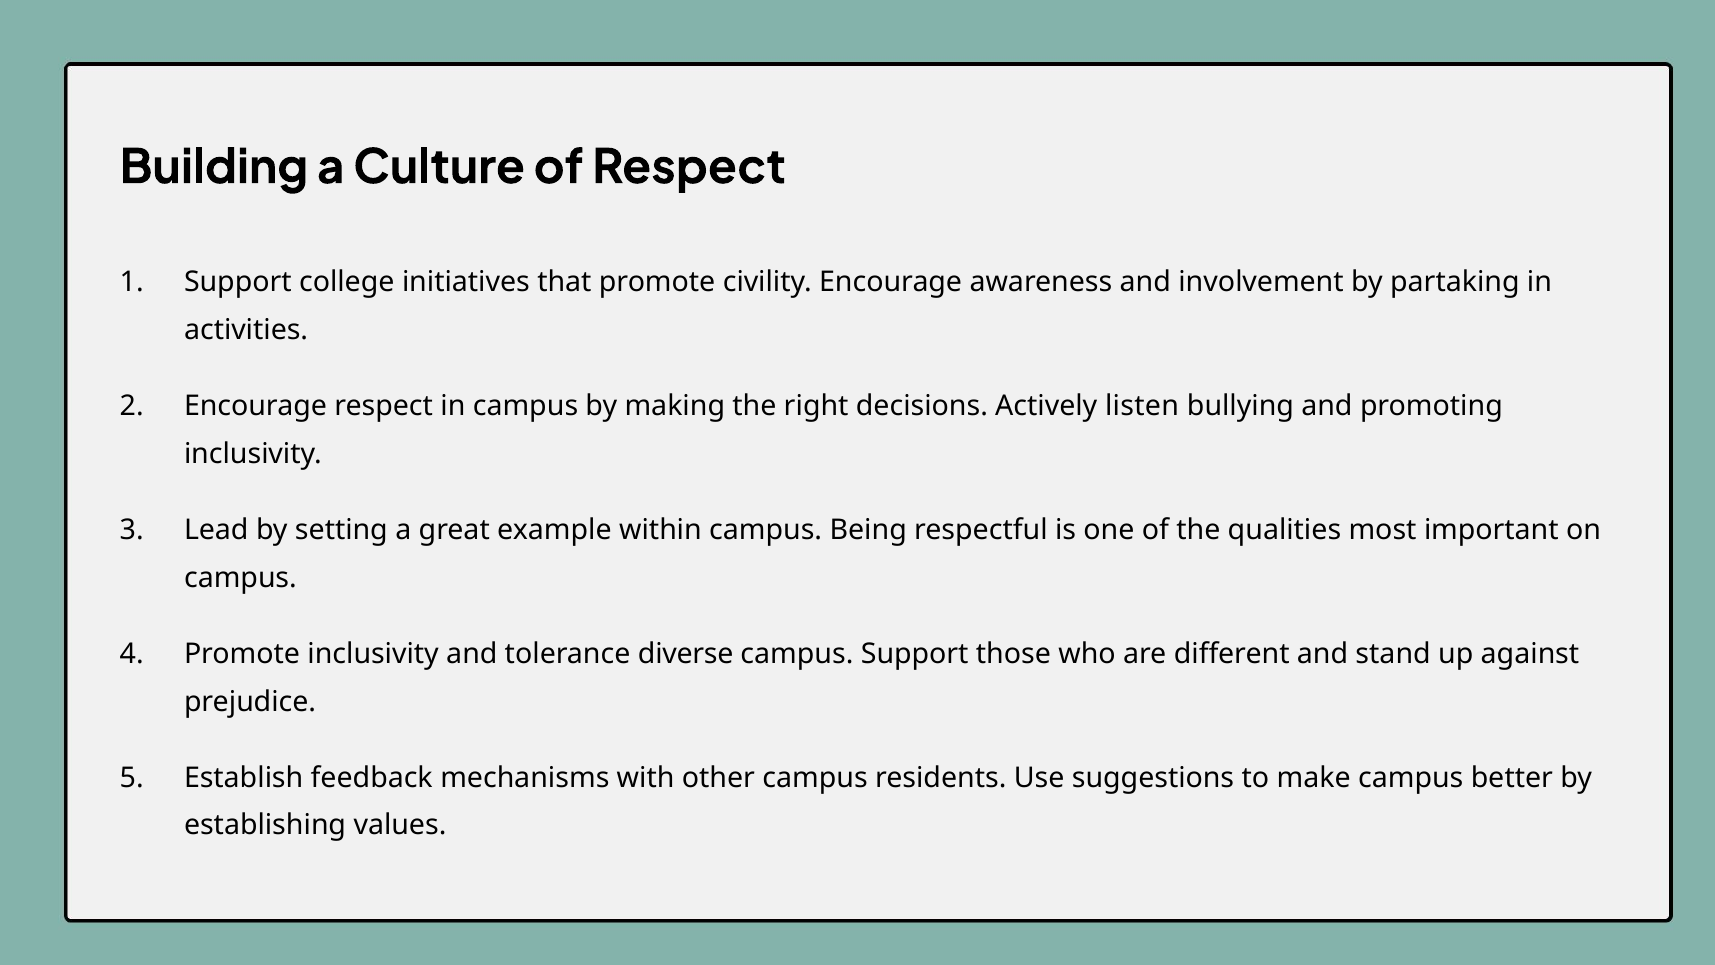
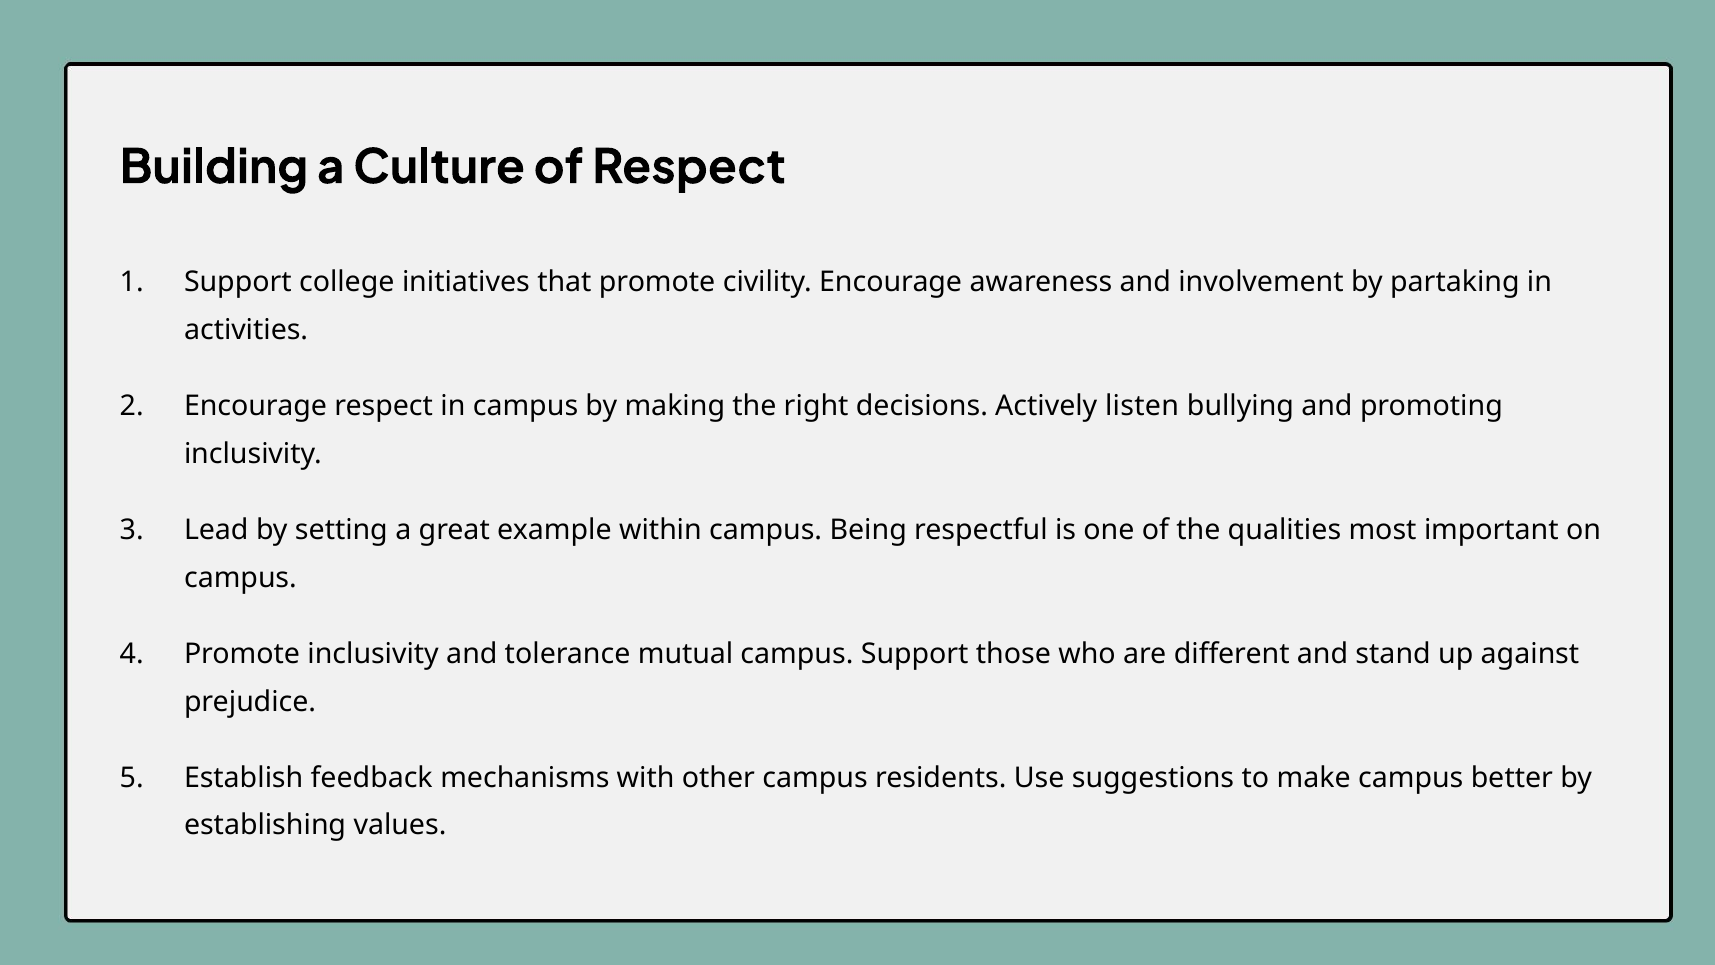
diverse: diverse -> mutual
